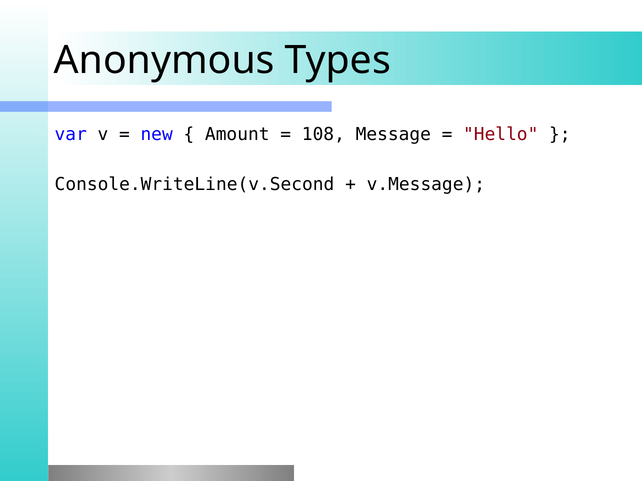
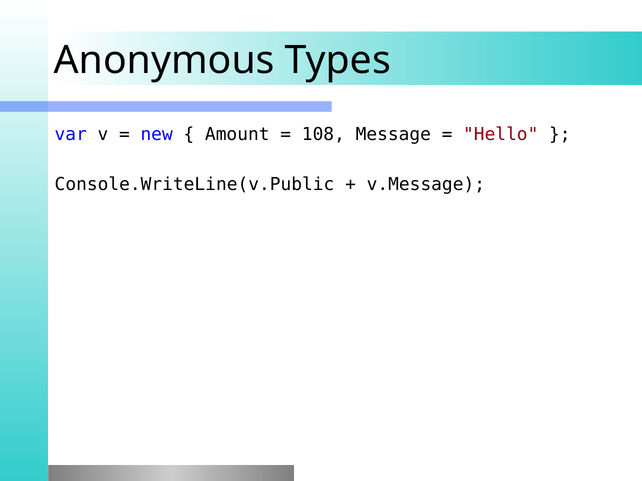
Console.WriteLine(v.Second: Console.WriteLine(v.Second -> Console.WriteLine(v.Public
